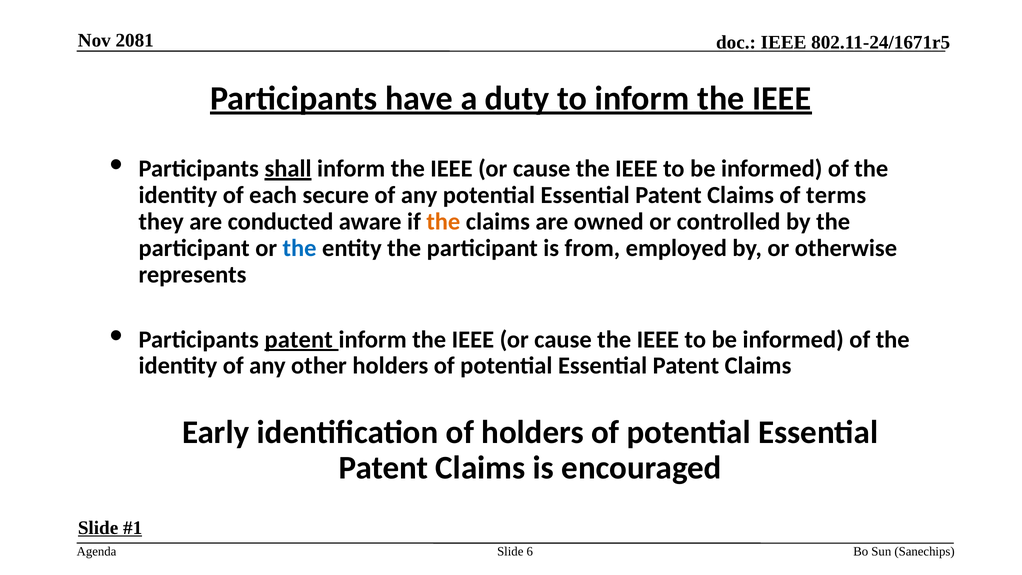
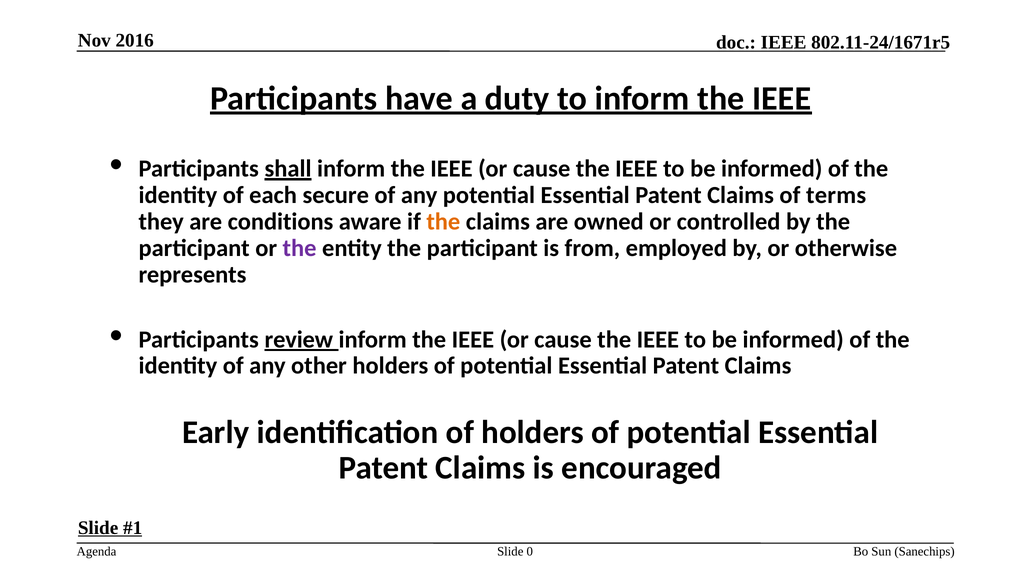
2081: 2081 -> 2016
conducted: conducted -> conditions
the at (300, 248) colour: blue -> purple
Participants patent: patent -> review
6: 6 -> 0
